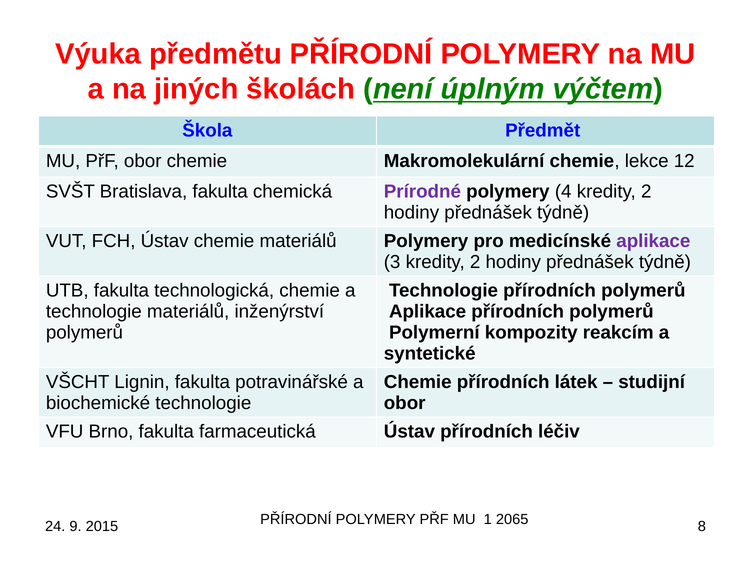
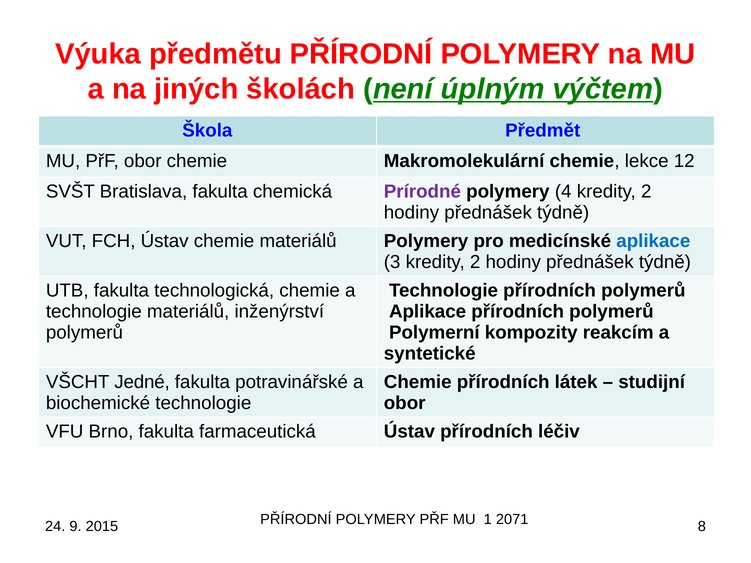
aplikace at (653, 241) colour: purple -> blue
Lignin: Lignin -> Jedné
2065: 2065 -> 2071
